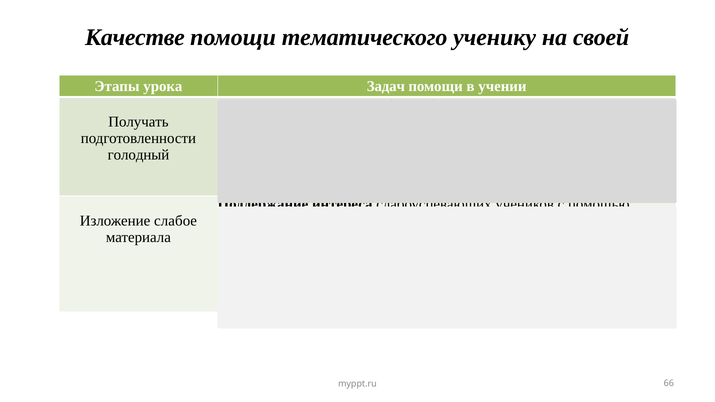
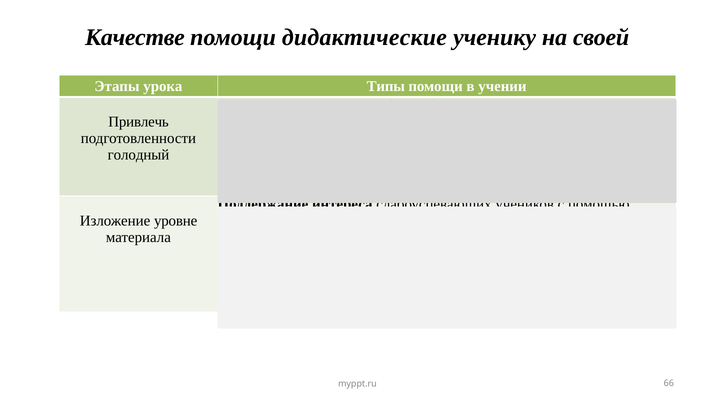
тематического: тематического -> дидактические
Задач: Задач -> Типы
Получать: Получать -> Привлечь
слабое: слабое -> уровне
